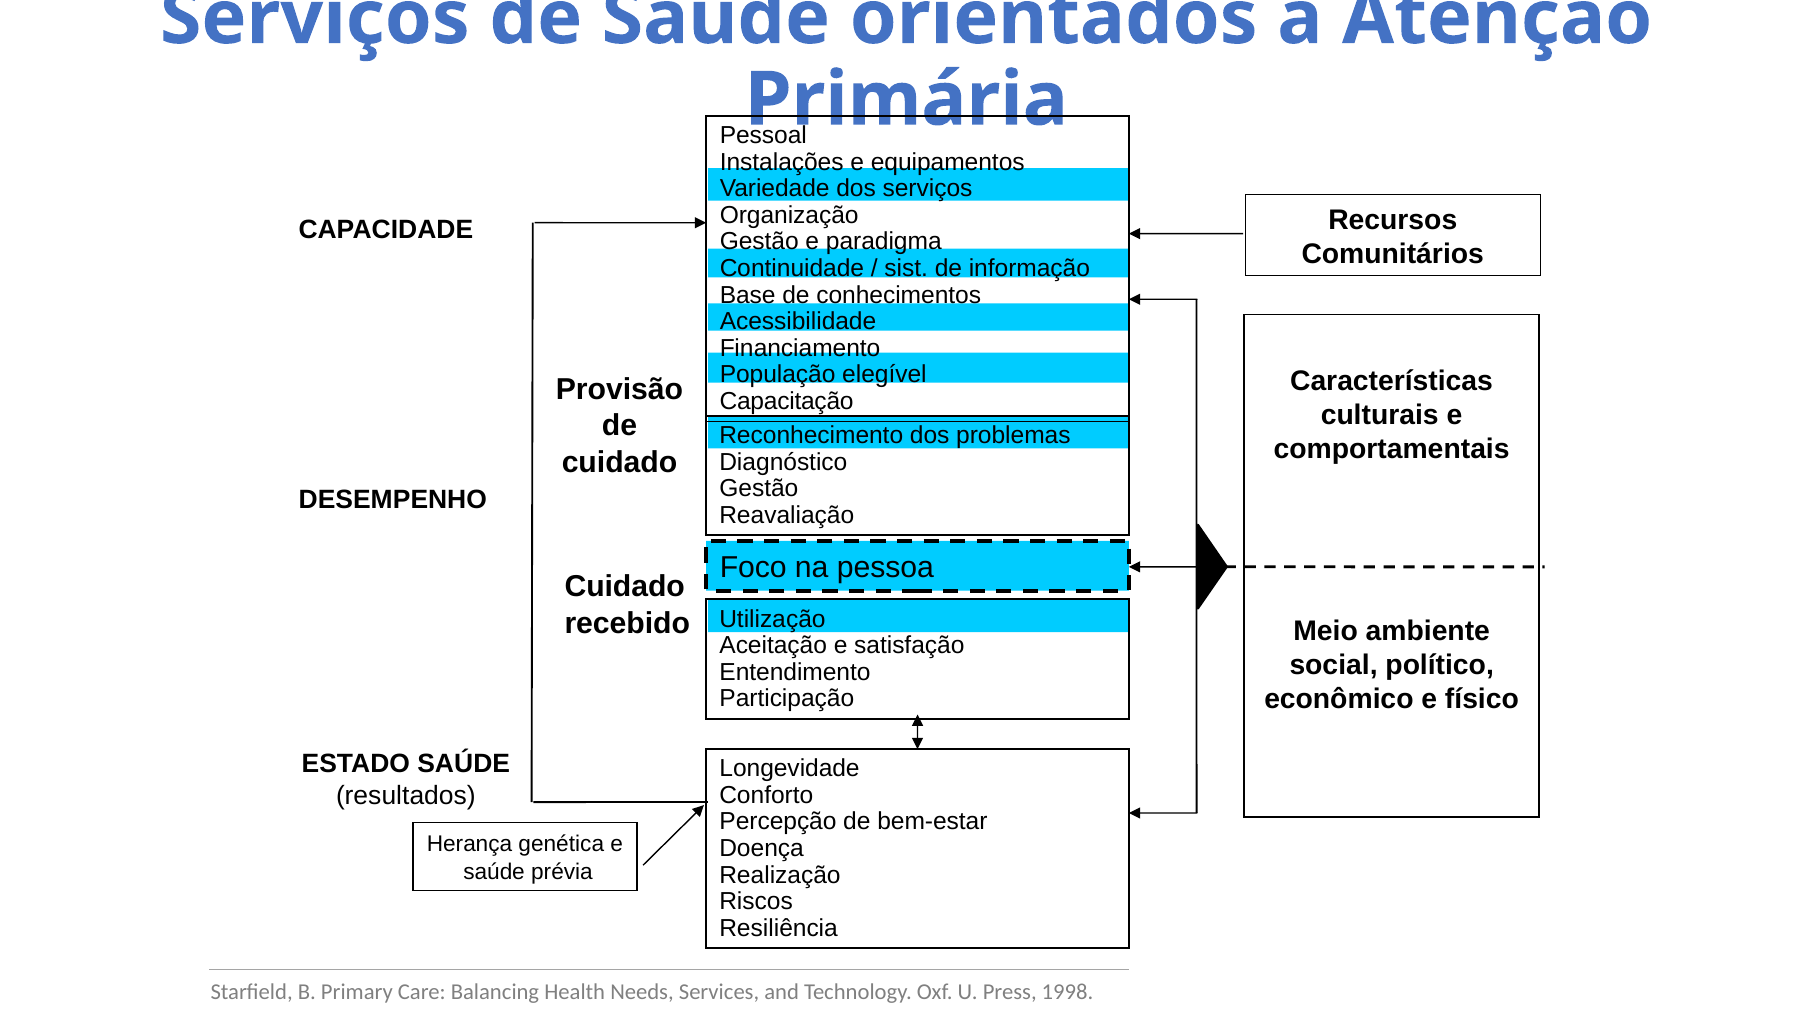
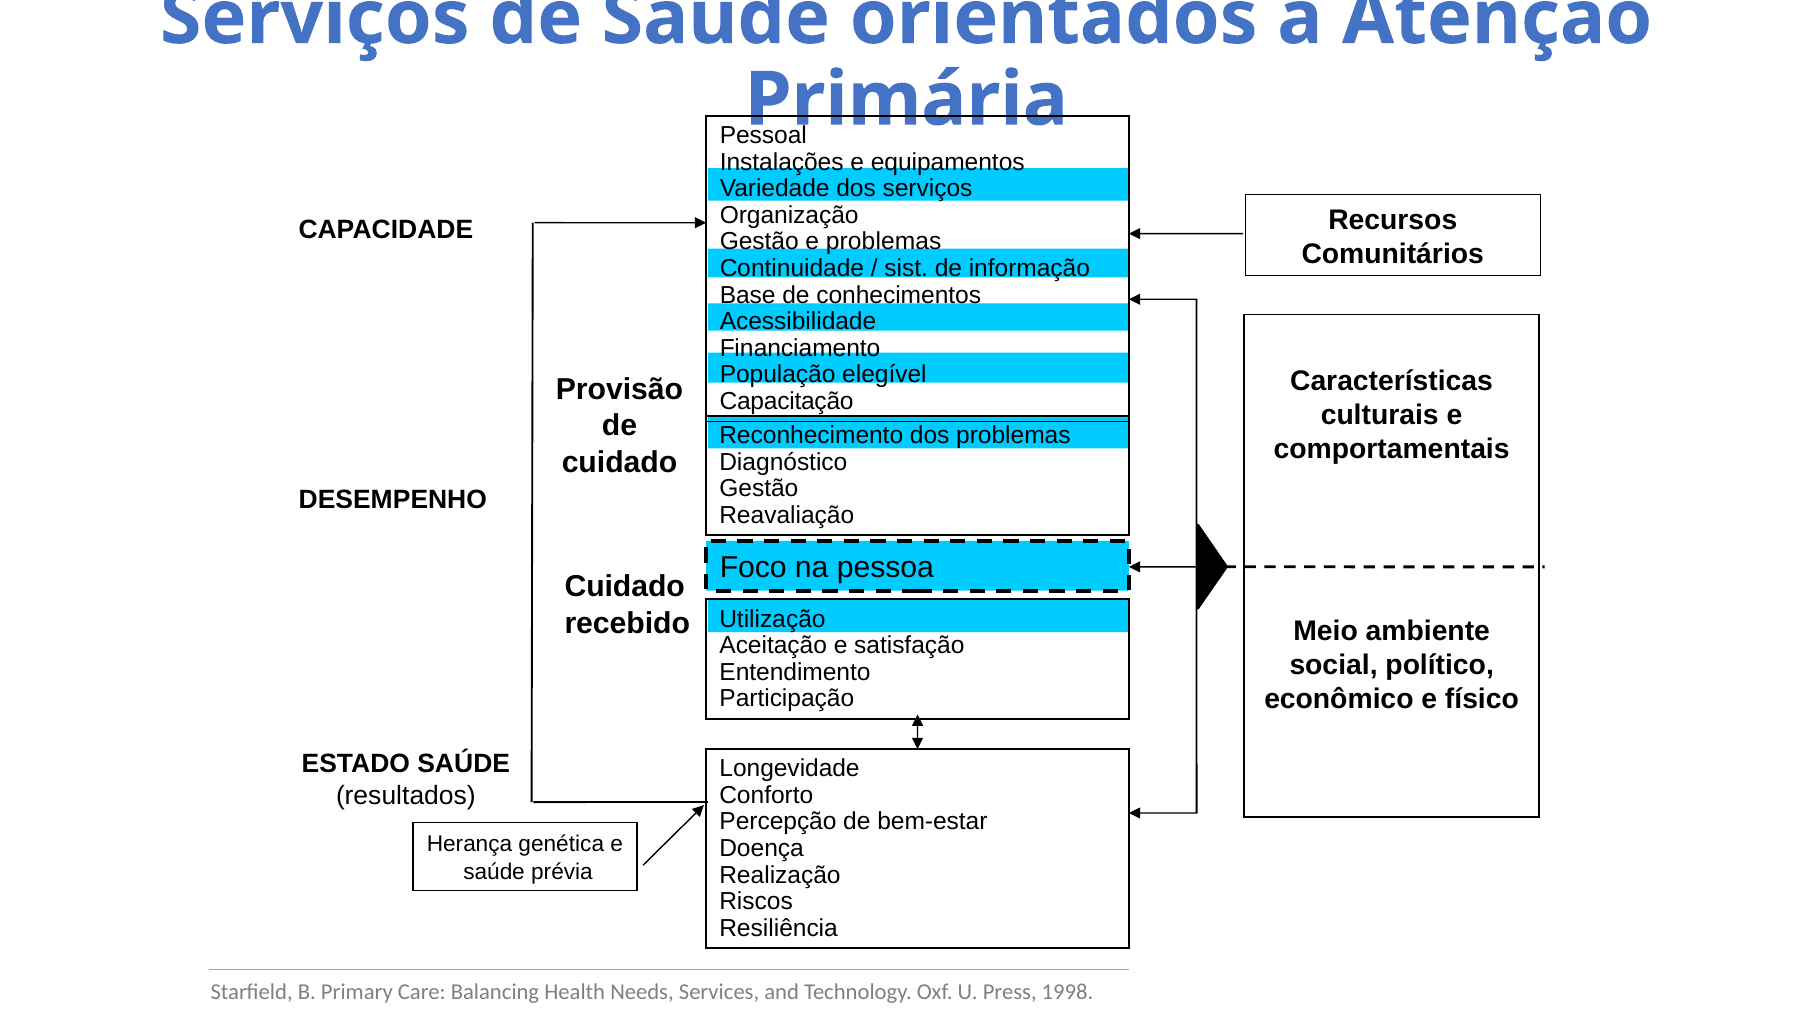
e paradigma: paradigma -> problemas
